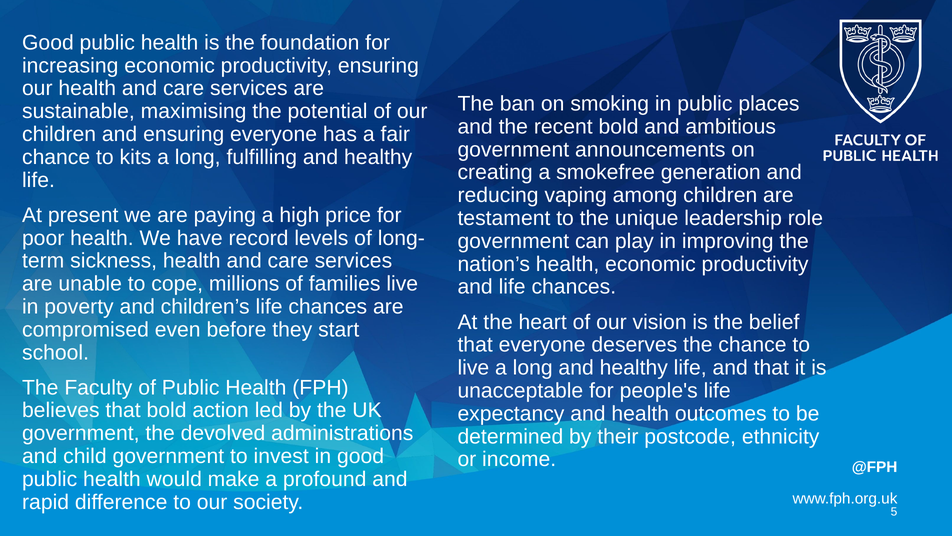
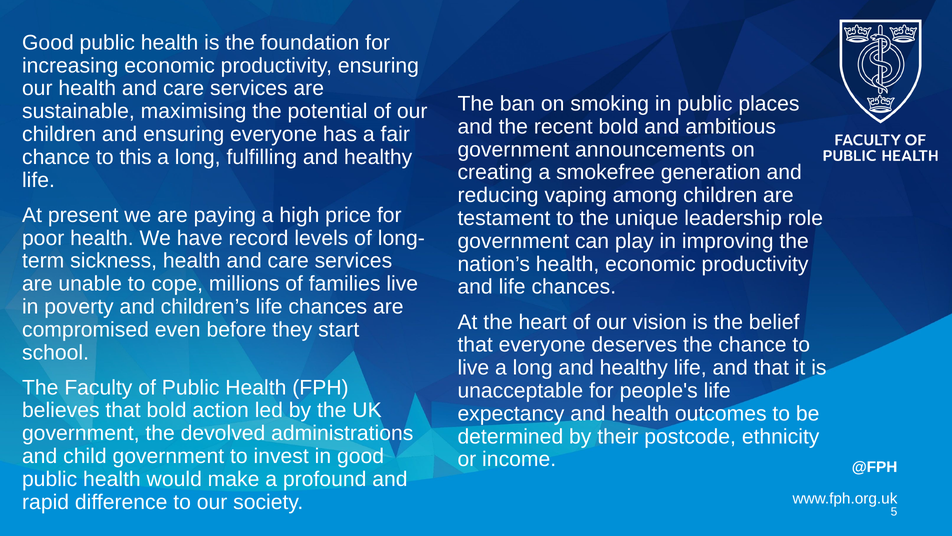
kits: kits -> this
